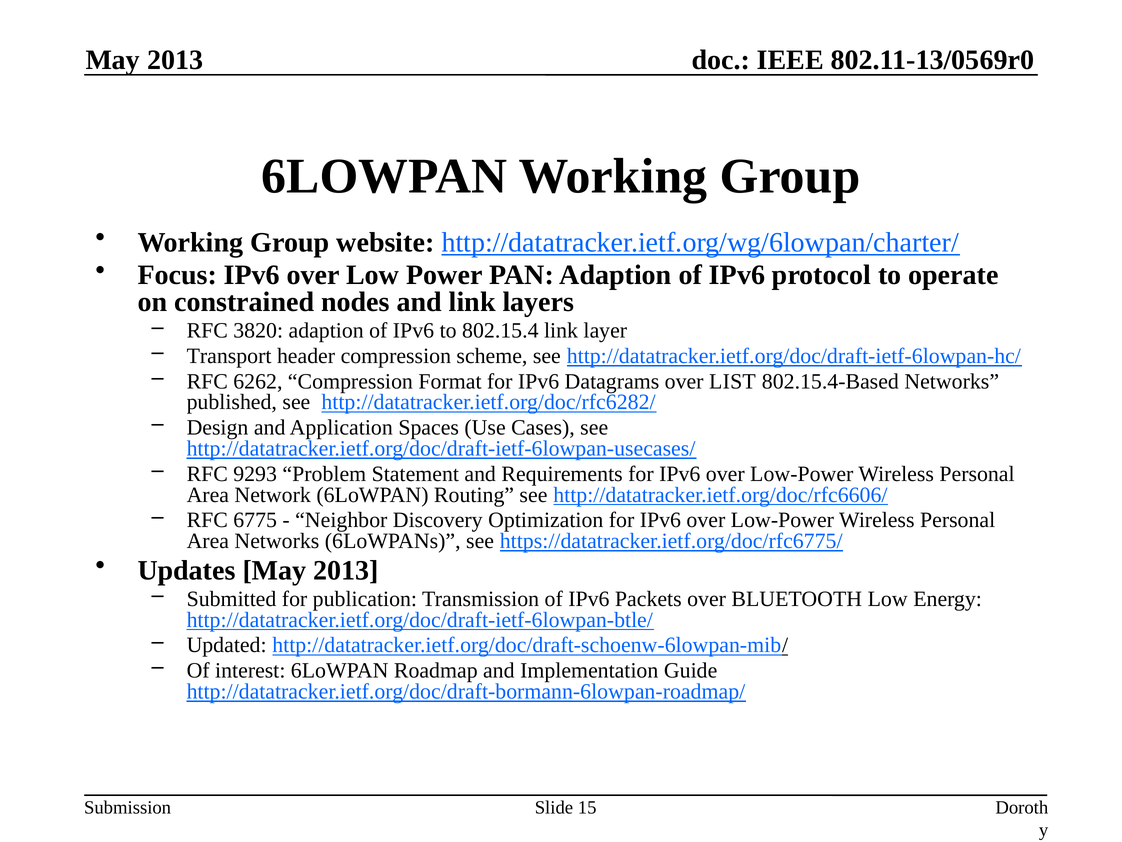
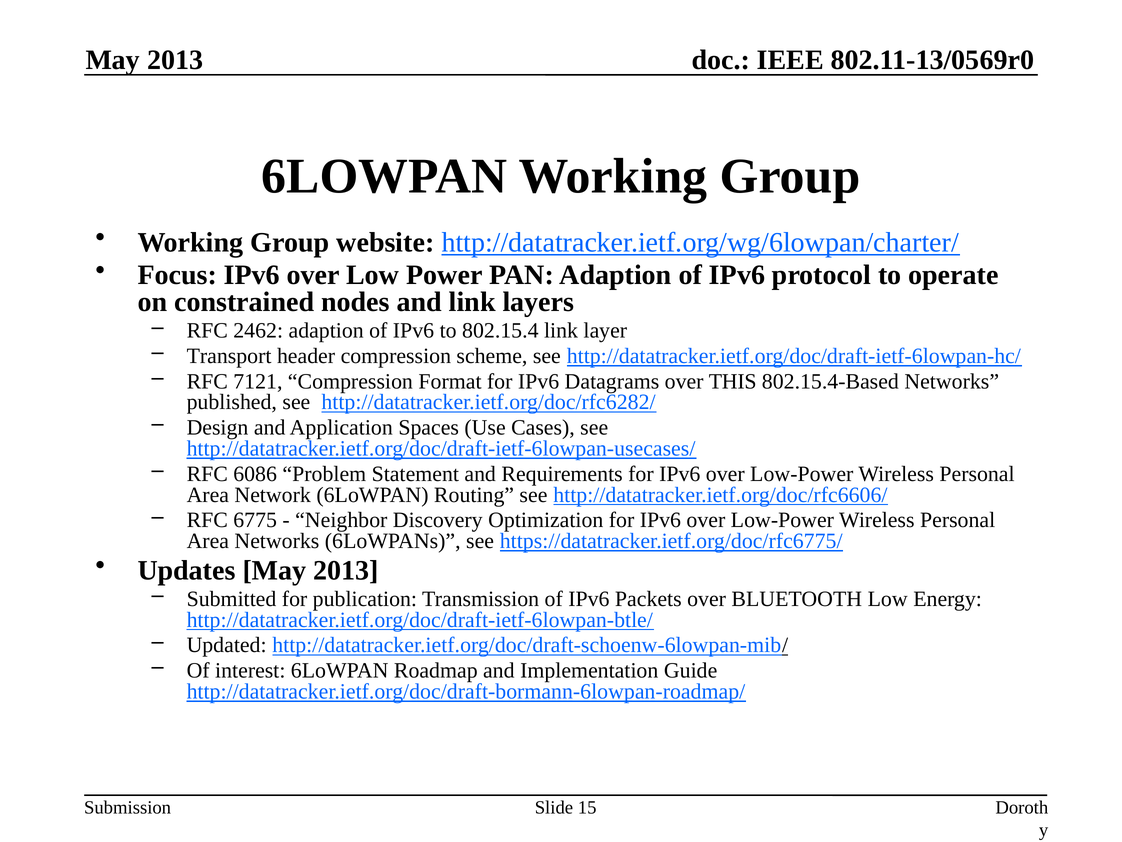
3820: 3820 -> 2462
6262: 6262 -> 7121
LIST: LIST -> THIS
9293: 9293 -> 6086
